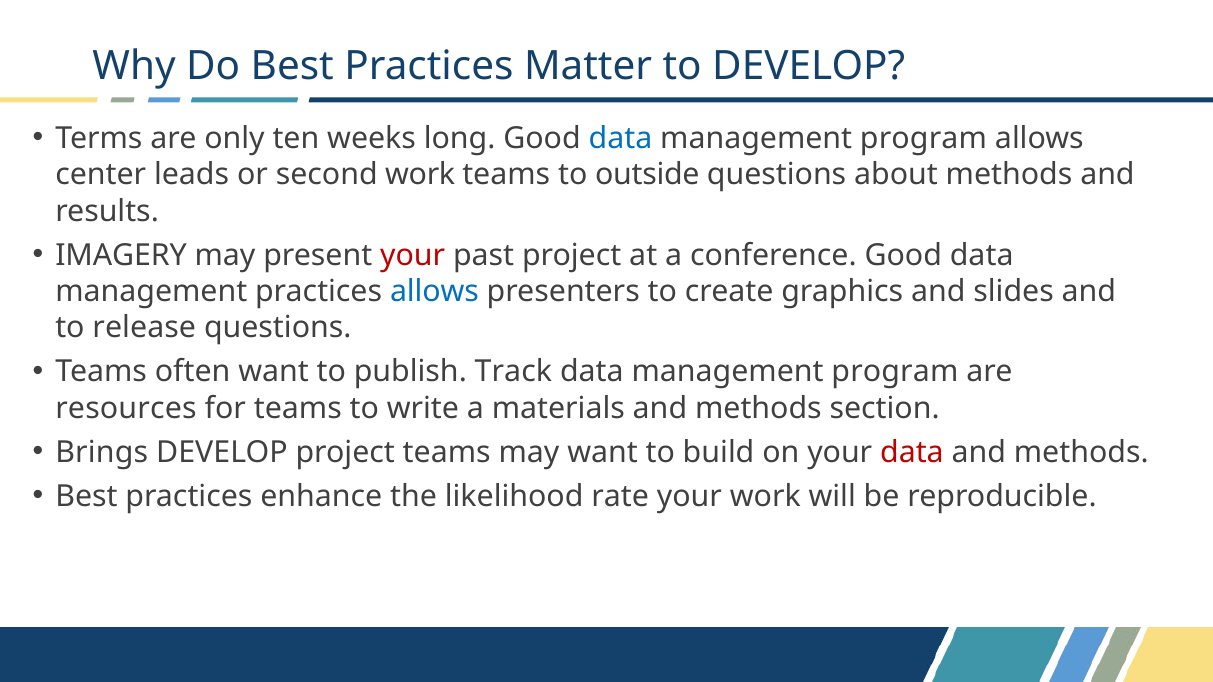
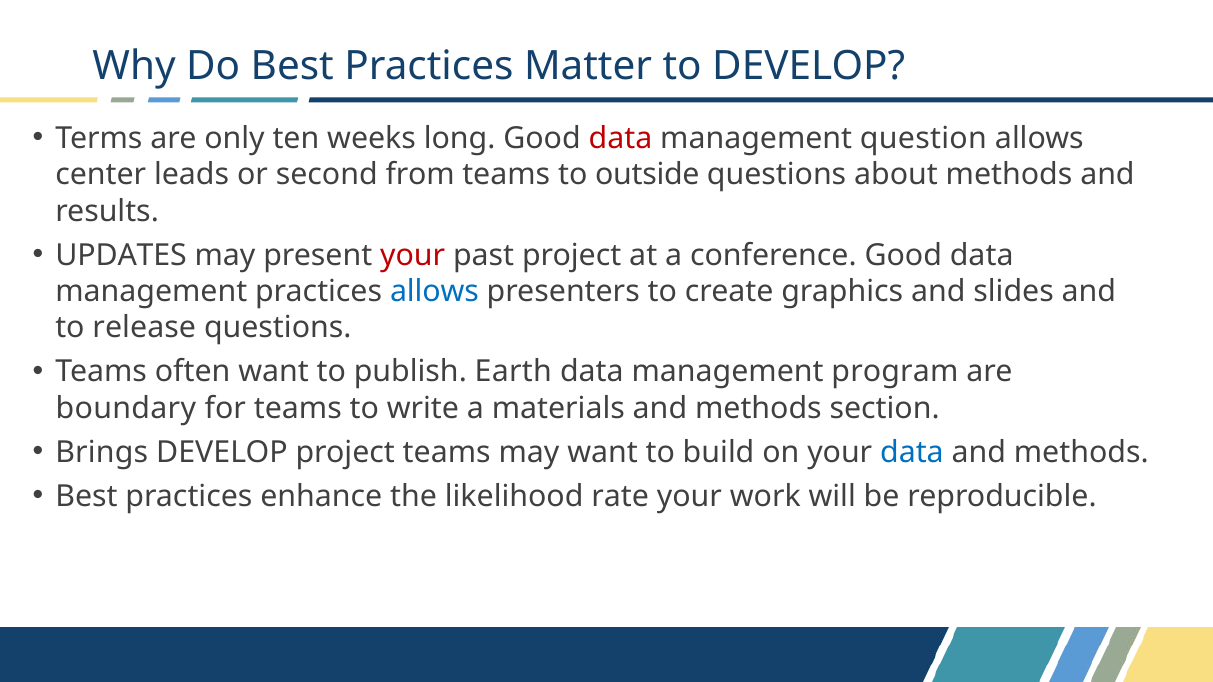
data at (620, 138) colour: blue -> red
program at (923, 138): program -> question
second work: work -> from
IMAGERY: IMAGERY -> UPDATES
Track: Track -> Earth
resources: resources -> boundary
data at (912, 452) colour: red -> blue
